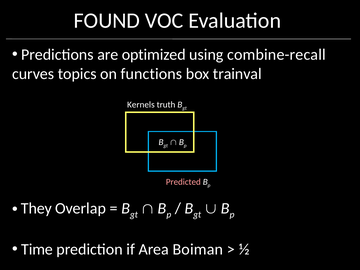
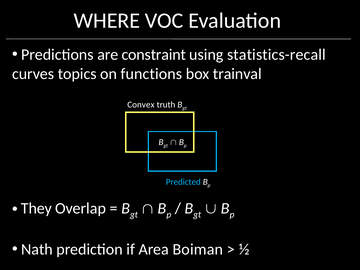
FOUND: FOUND -> WHERE
optimized: optimized -> constraint
combine-recall: combine-recall -> statistics-recall
Kernels: Kernels -> Convex
Predicted colour: pink -> light blue
Time: Time -> Nath
